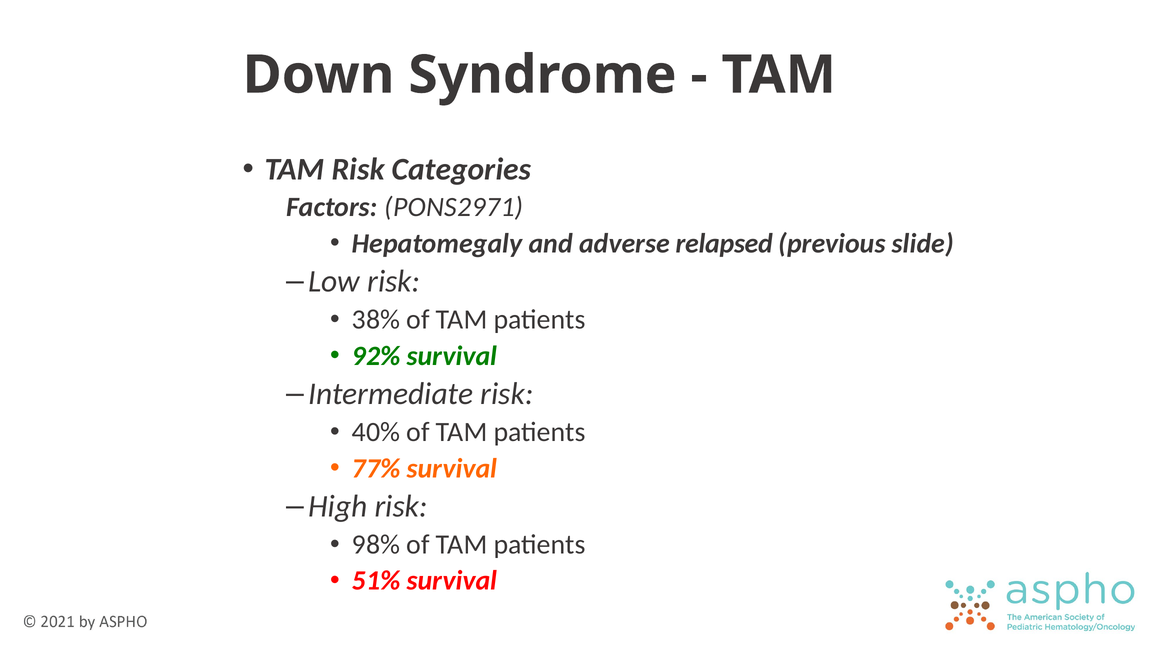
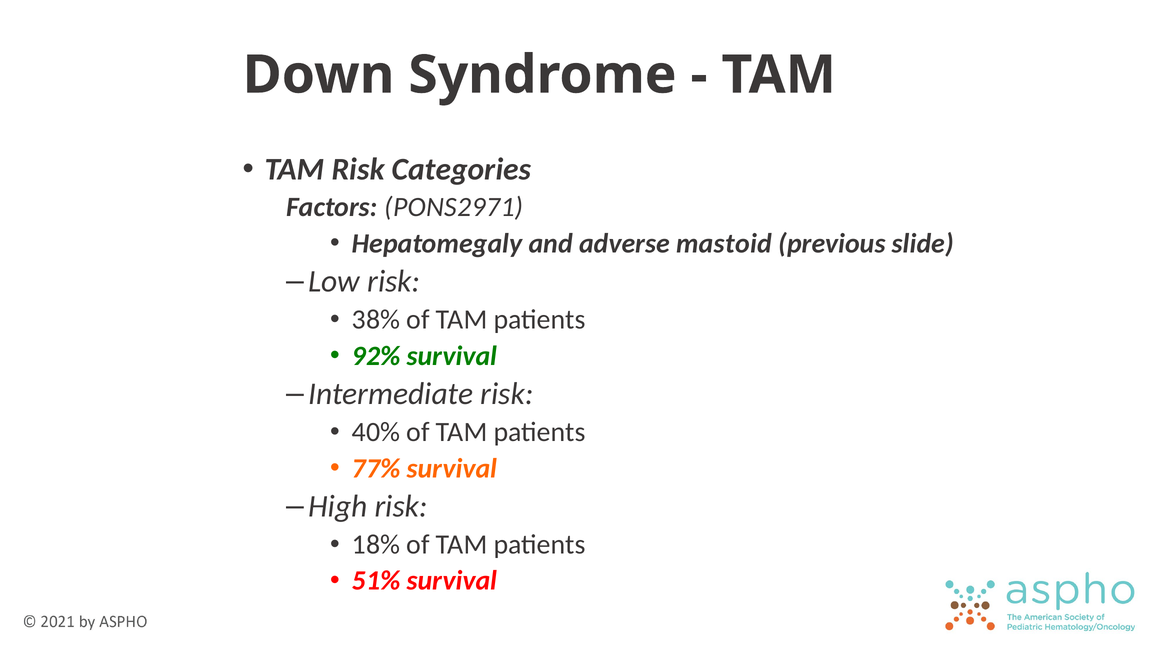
relapsed: relapsed -> mastoid
98%: 98% -> 18%
